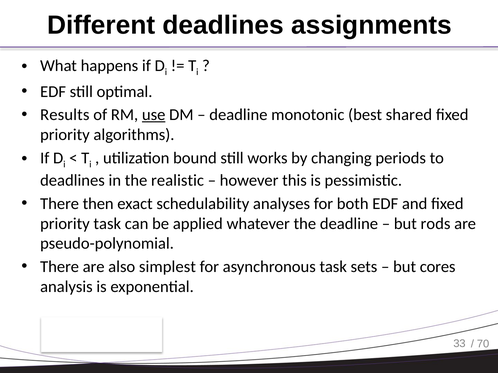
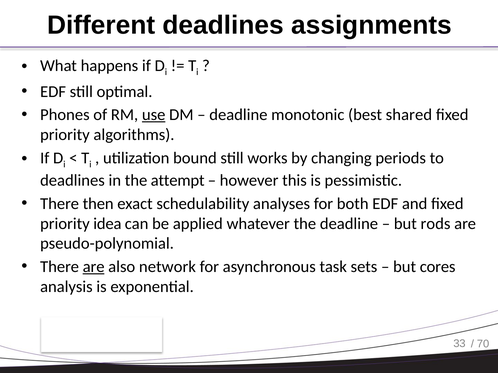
Results: Results -> Phones
realistic: realistic -> attempt
priority task: task -> idea
are at (94, 267) underline: none -> present
simplest: simplest -> network
